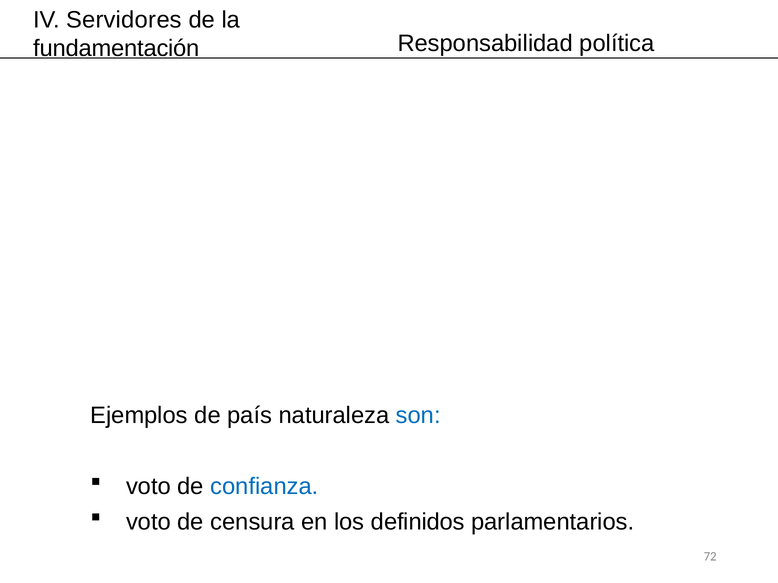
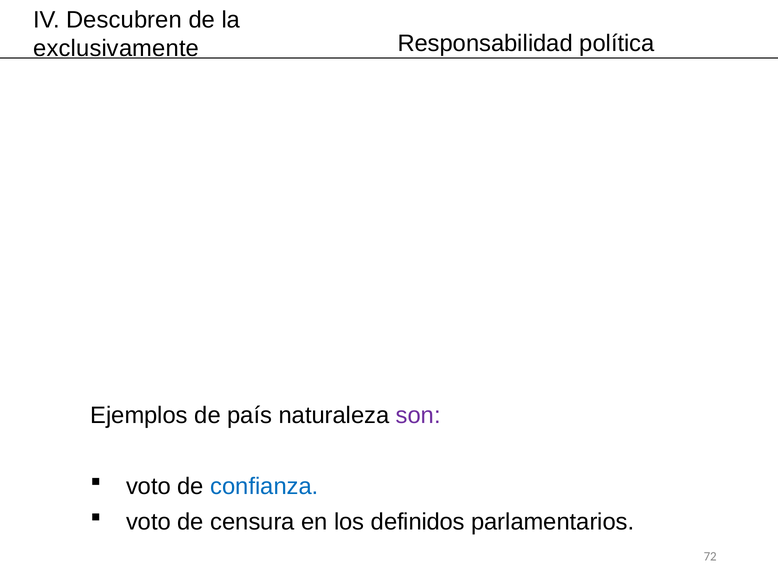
Servidores: Servidores -> Descubren
fundamentación: fundamentación -> exclusivamente
son colour: blue -> purple
